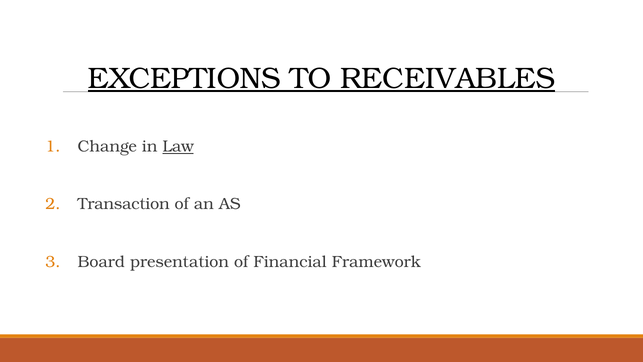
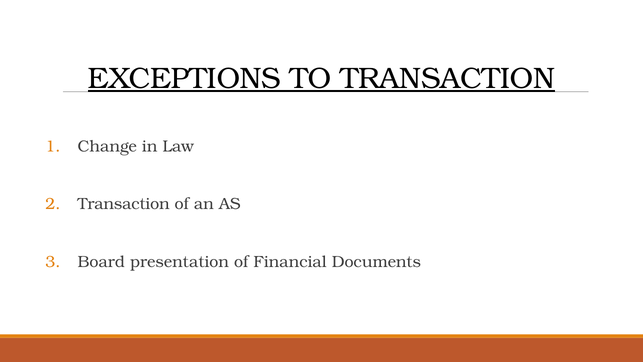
TO RECEIVABLES: RECEIVABLES -> TRANSACTION
Law underline: present -> none
Framework: Framework -> Documents
